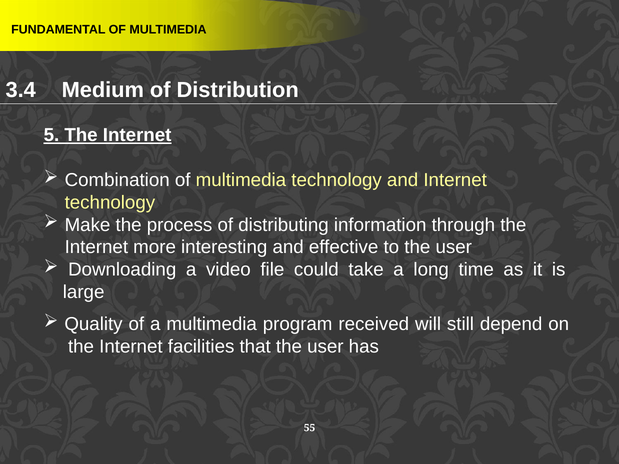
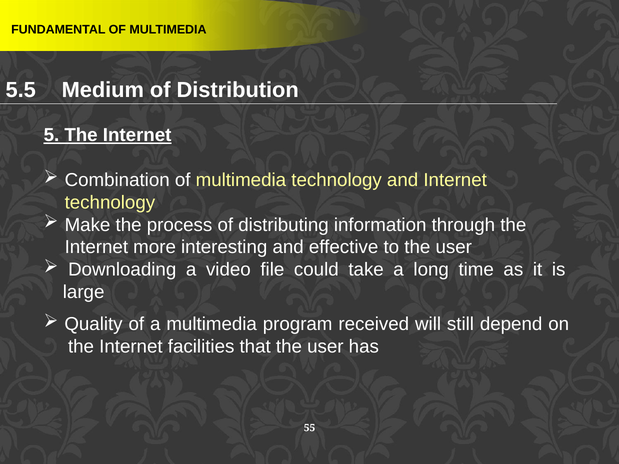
3.4: 3.4 -> 5.5
